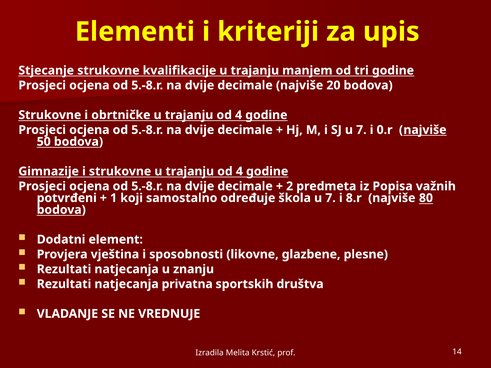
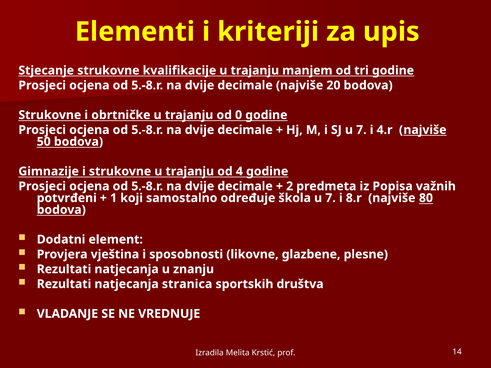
4 at (239, 115): 4 -> 0
0.r: 0.r -> 4.r
privatna: privatna -> stranica
